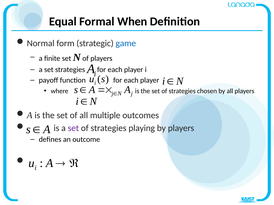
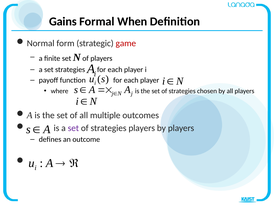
Equal: Equal -> Gains
game colour: blue -> red
strategies playing: playing -> players
